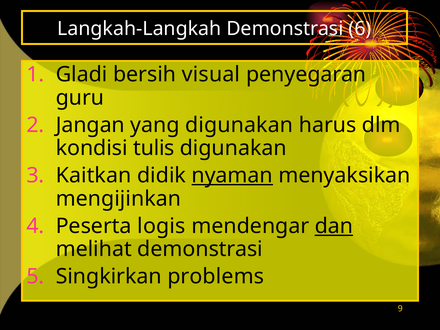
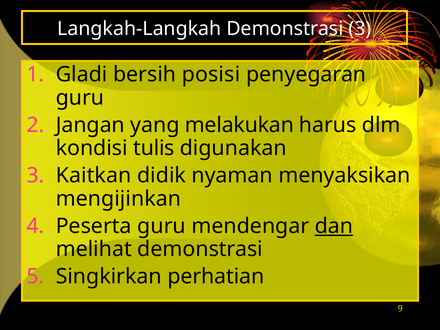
Demonstrasi 6: 6 -> 3
visual: visual -> posisi
yang digunakan: digunakan -> melakukan
nyaman underline: present -> none
Peserta logis: logis -> guru
problems: problems -> perhatian
